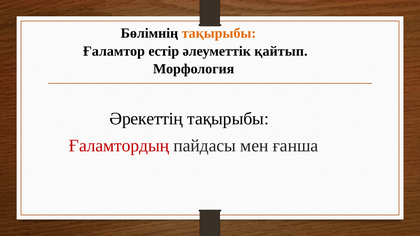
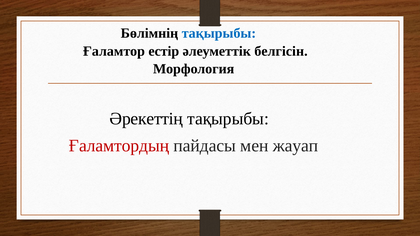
тақырыбы at (219, 33) colour: orange -> blue
қайтып: қайтып -> белгісін
ғанша: ғанша -> жауап
